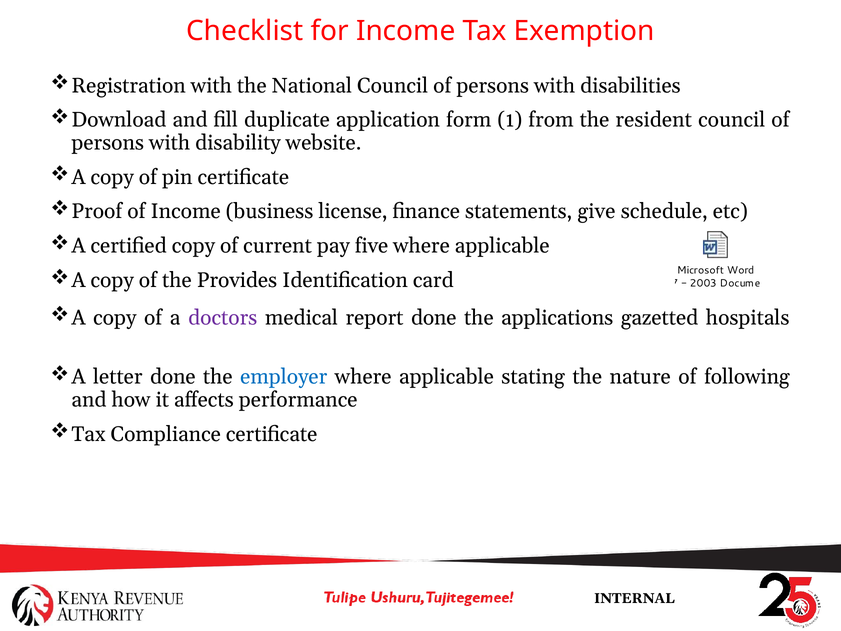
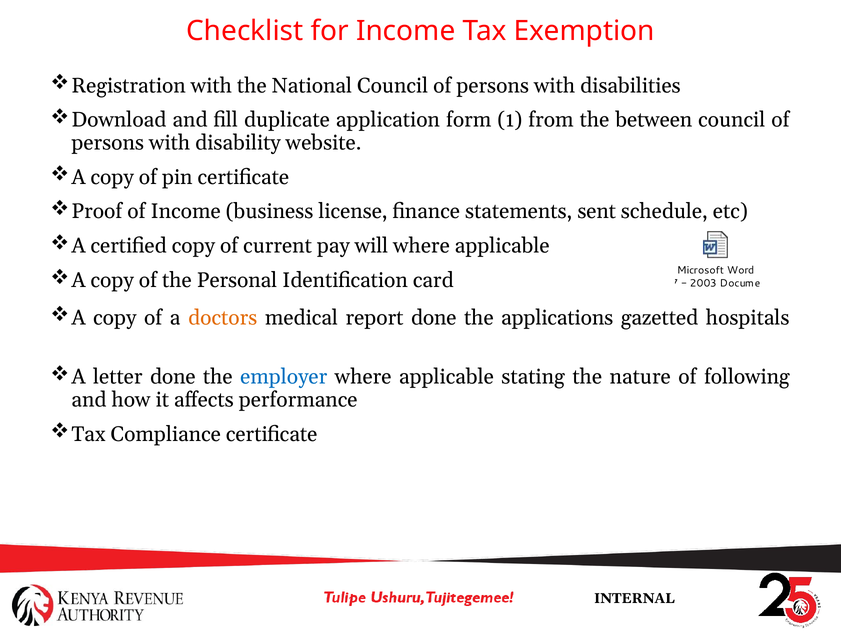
resident: resident -> between
give: give -> sent
five: five -> will
Provides: Provides -> Personal
doctors colour: purple -> orange
